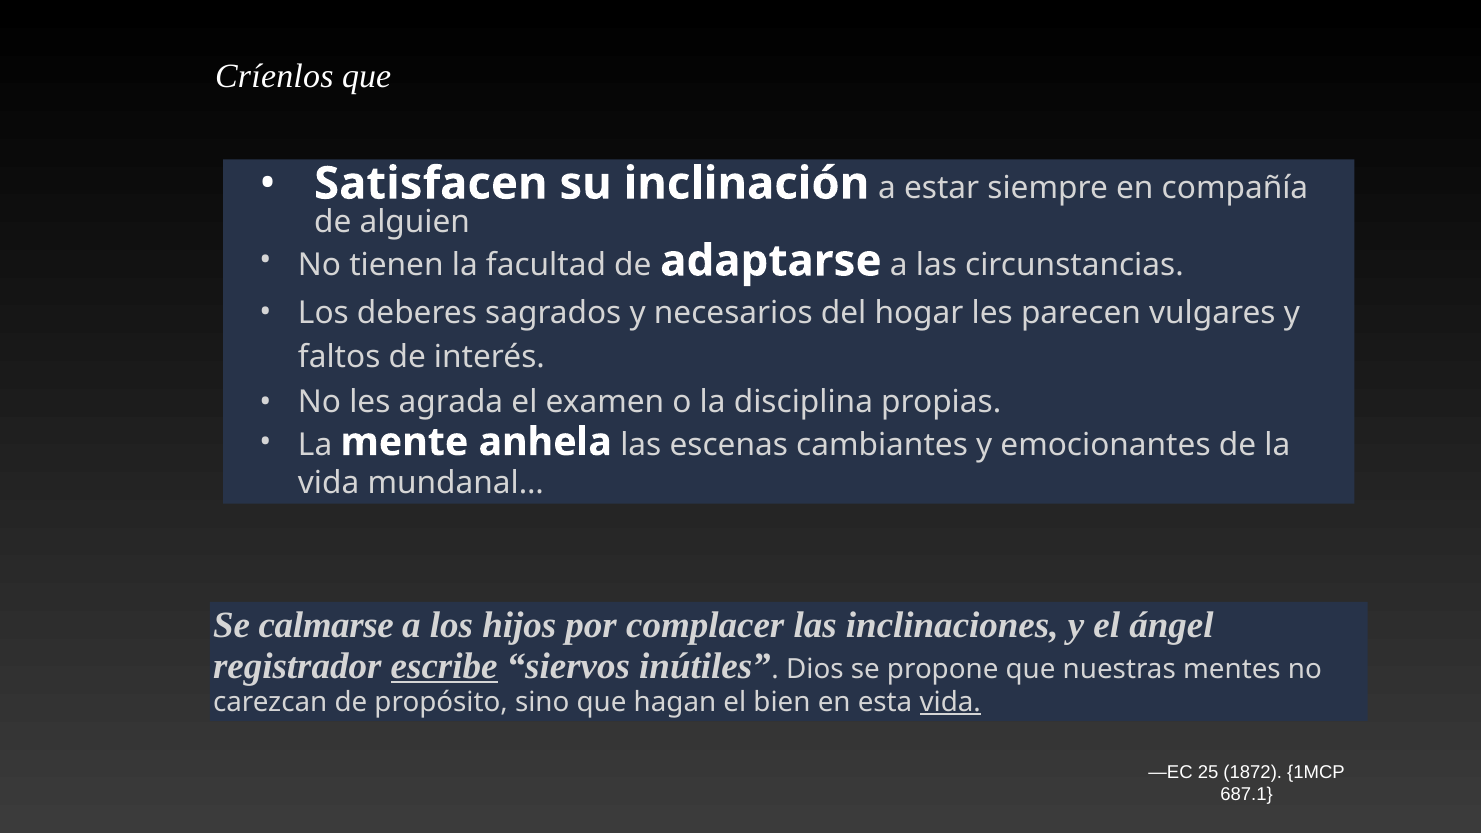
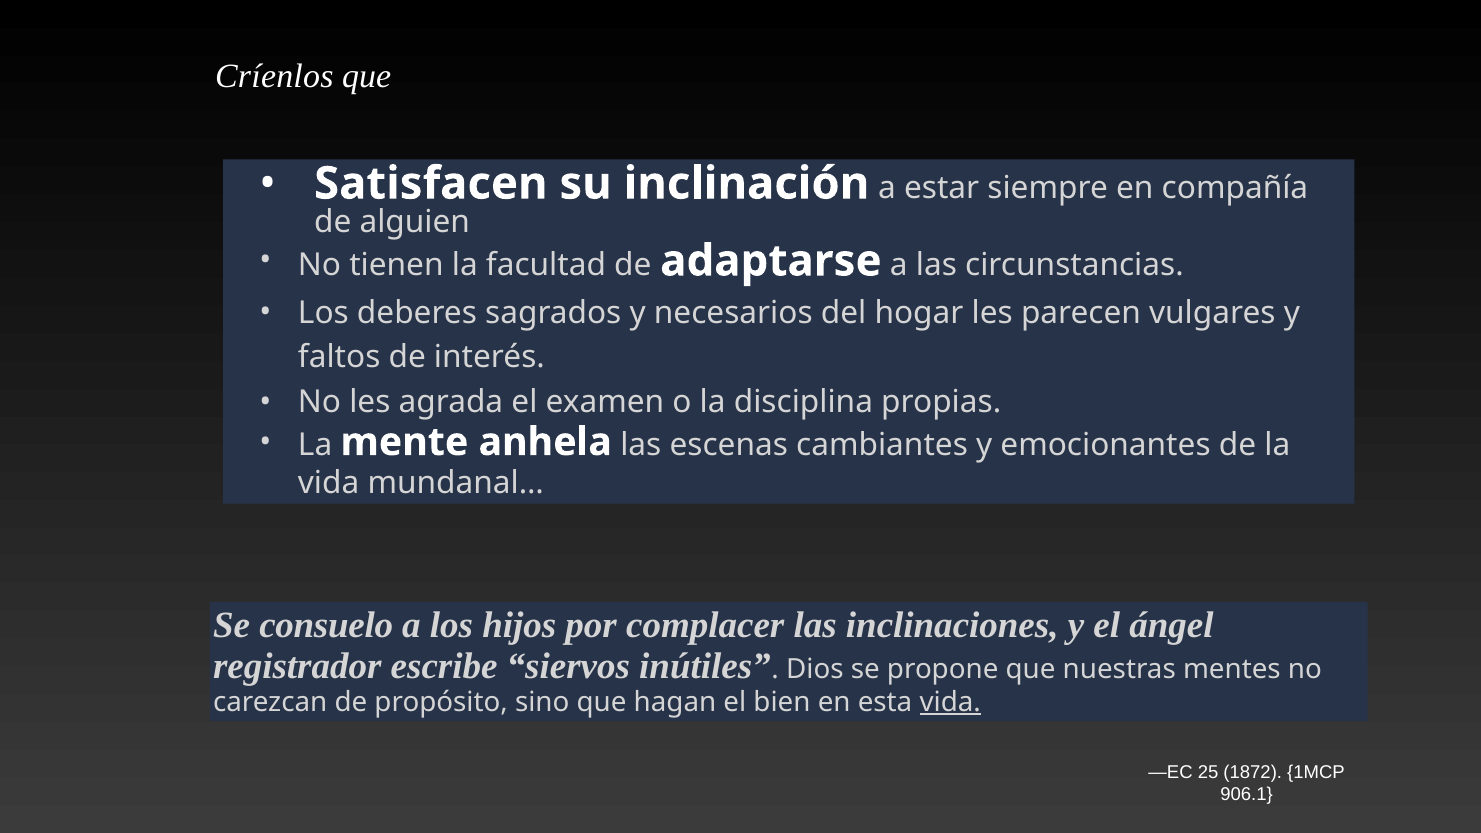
calmarse: calmarse -> consuelo
escribe underline: present -> none
687.1: 687.1 -> 906.1
